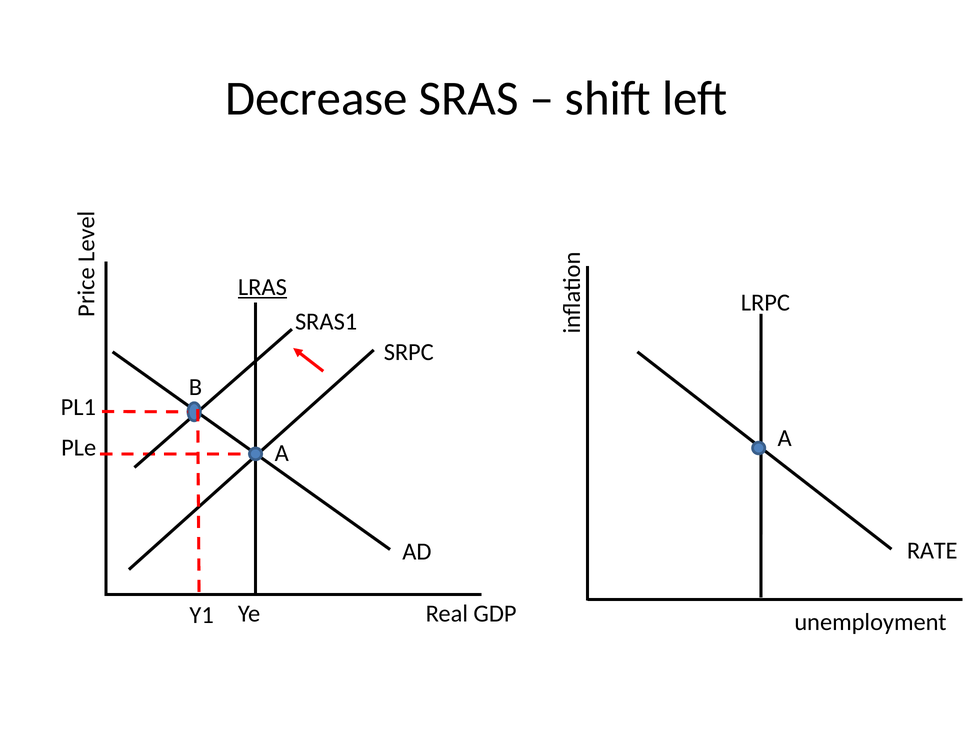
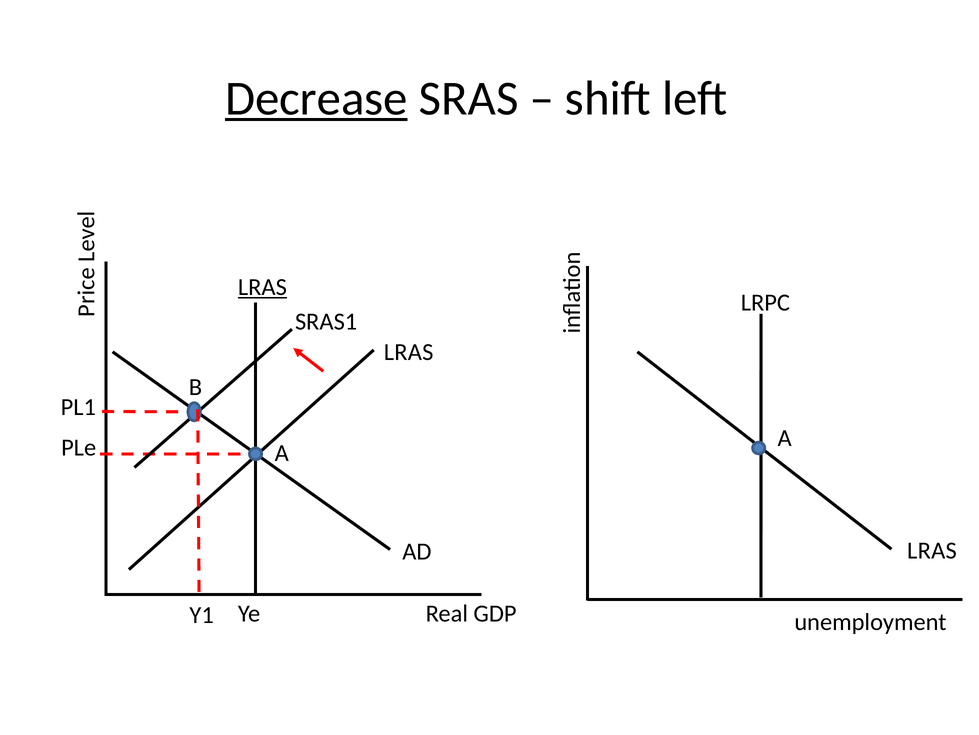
Decrease underline: none -> present
SRPC at (409, 352): SRPC -> LRAS
RATE at (932, 550): RATE -> LRAS
